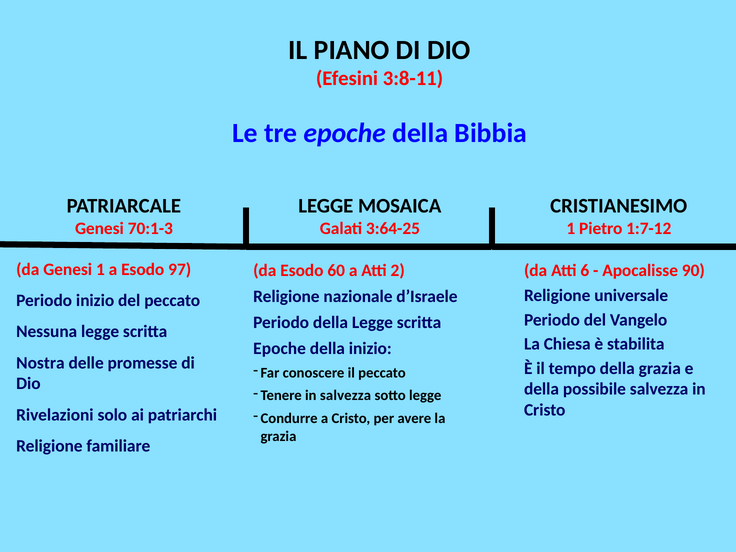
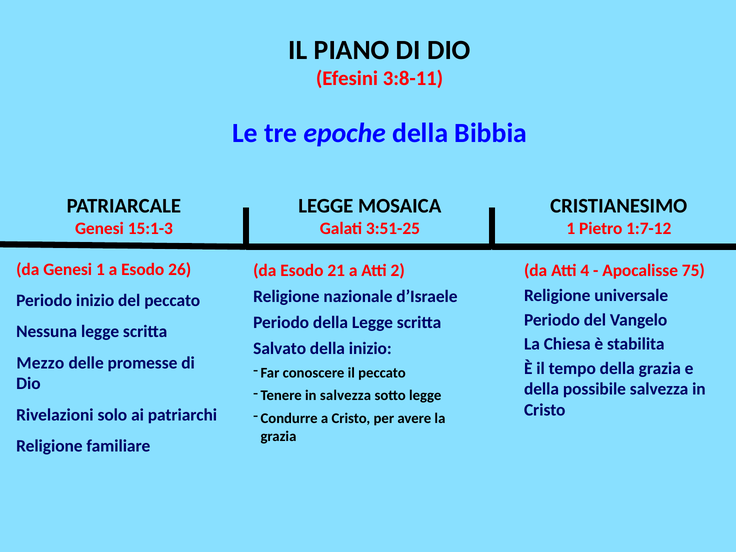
3:64-25: 3:64-25 -> 3:51-25
70:1-3: 70:1-3 -> 15:1-3
97: 97 -> 26
60: 60 -> 21
6: 6 -> 4
90: 90 -> 75
Epoche at (280, 348): Epoche -> Salvato
Nostra: Nostra -> Mezzo
